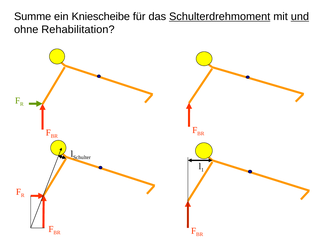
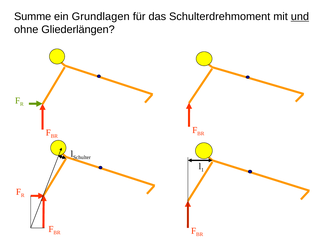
Kniescheibe: Kniescheibe -> Grundlagen
Schulterdrehmoment underline: present -> none
Rehabilitation: Rehabilitation -> Gliederlängen
